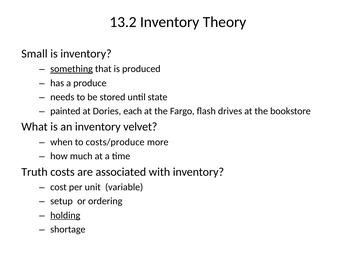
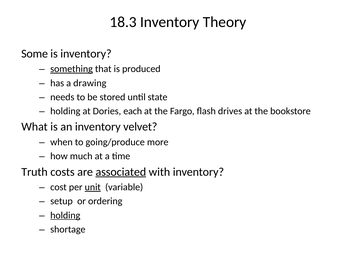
13.2: 13.2 -> 18.3
Small: Small -> Some
produce: produce -> drawing
painted at (65, 111): painted -> holding
costs/produce: costs/produce -> going/produce
associated underline: none -> present
unit underline: none -> present
